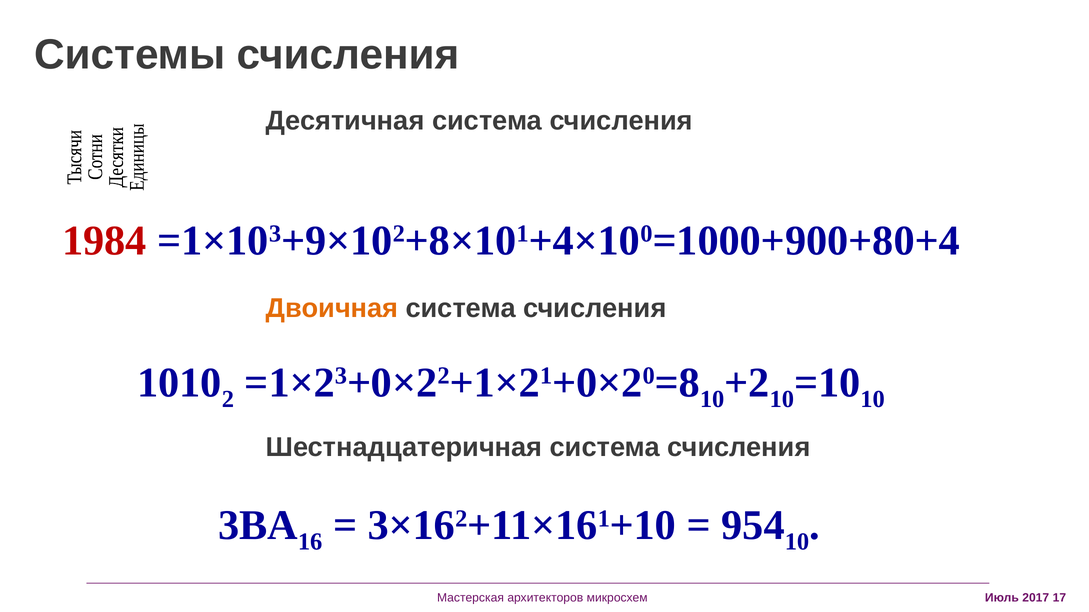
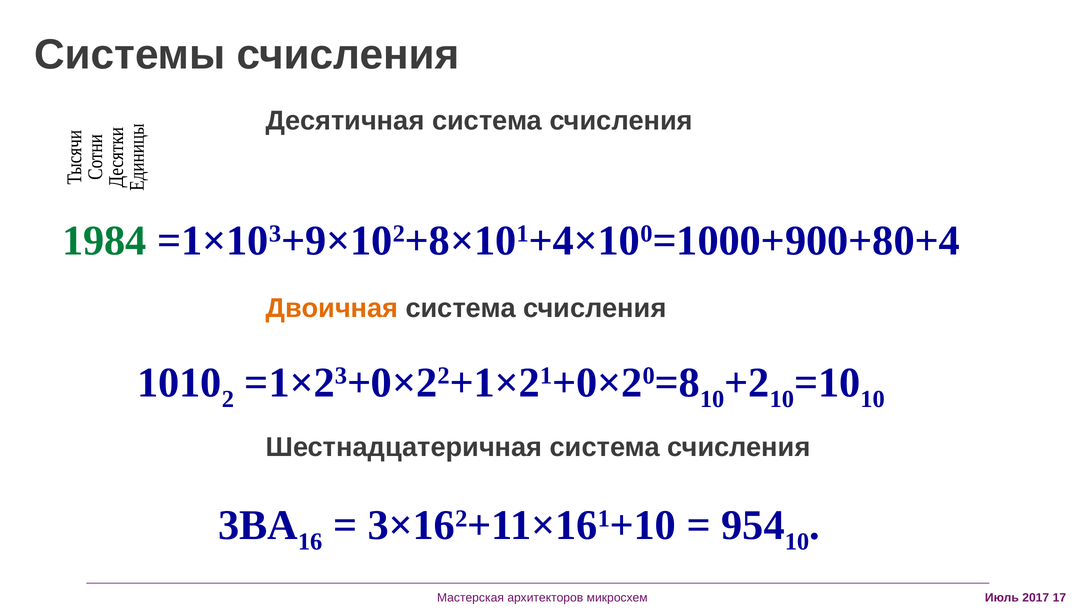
1984 colour: red -> green
